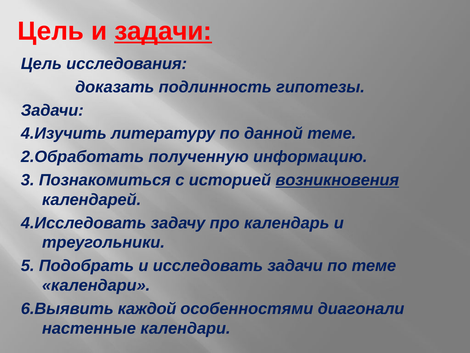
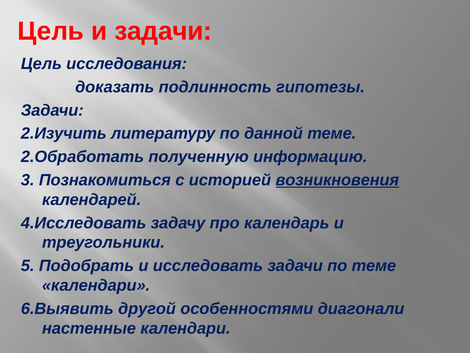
задачи at (163, 31) underline: present -> none
4.Изучить: 4.Изучить -> 2.Изучить
каждой: каждой -> другой
